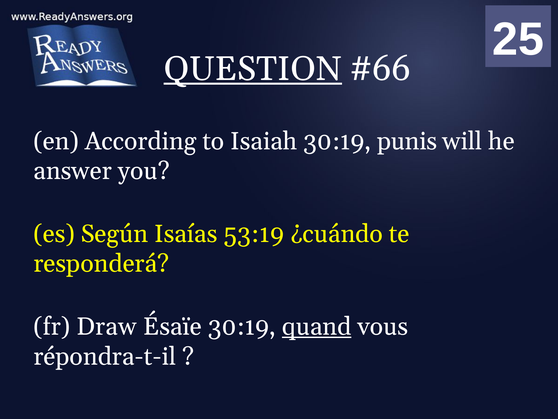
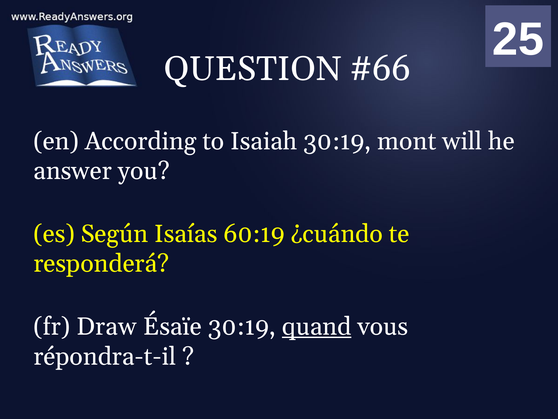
QUESTION underline: present -> none
punis: punis -> mont
53:19: 53:19 -> 60:19
